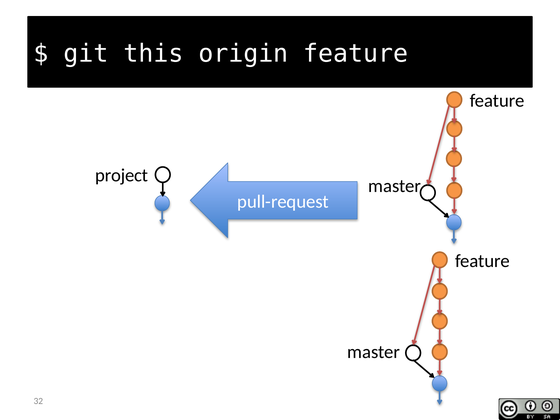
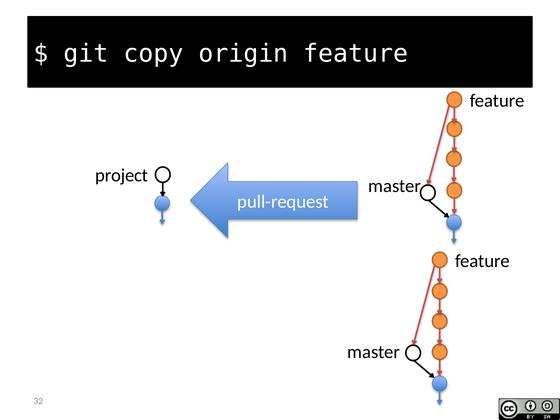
this: this -> copy
